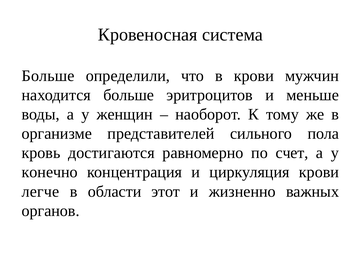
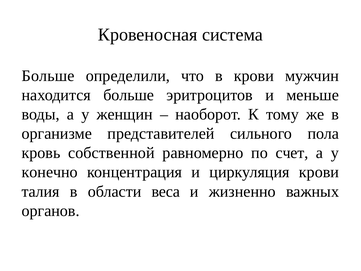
достигаются: достигаются -> собственной
легче: легче -> талия
этот: этот -> веса
